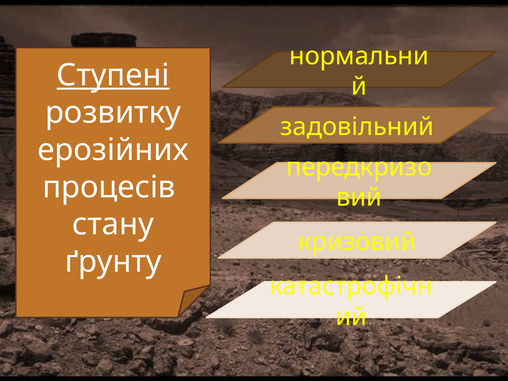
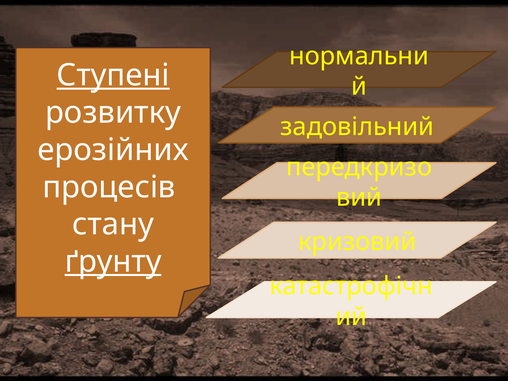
ґрунту underline: none -> present
